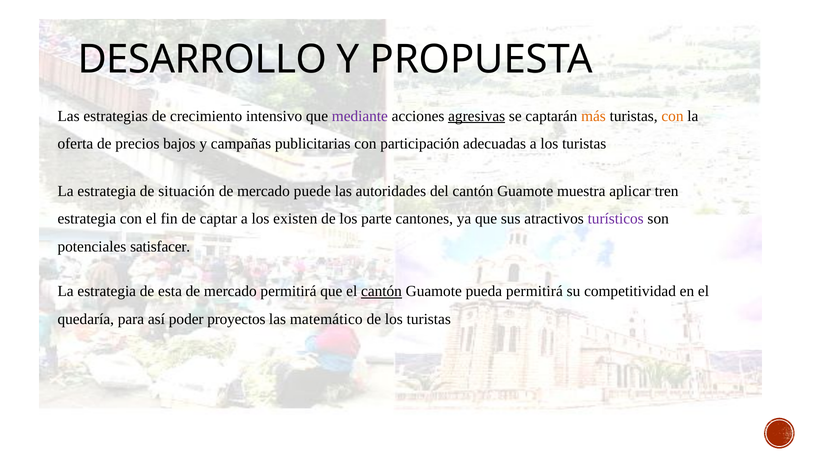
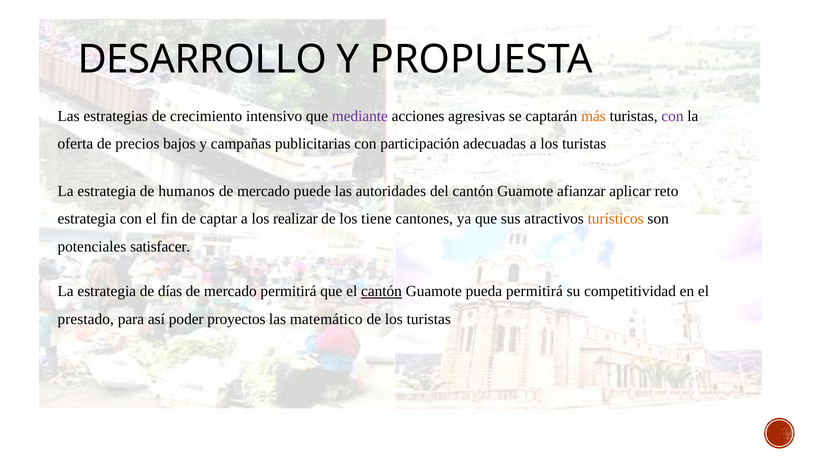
agresivas underline: present -> none
con at (672, 116) colour: orange -> purple
situación: situación -> humanos
muestra: muestra -> afianzar
tren: tren -> reto
existen: existen -> realizar
parte: parte -> tiene
turísticos colour: purple -> orange
esta: esta -> días
quedaría: quedaría -> prestado
